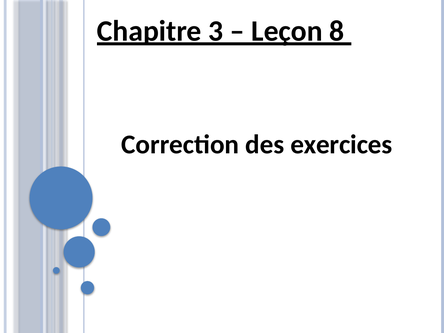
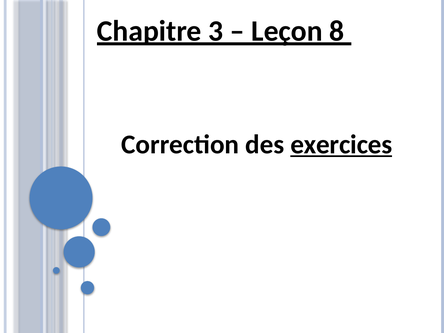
exercices underline: none -> present
